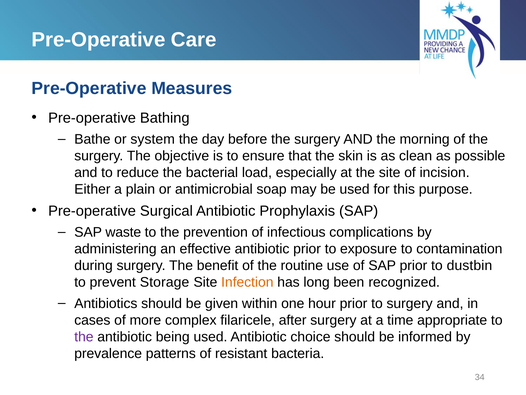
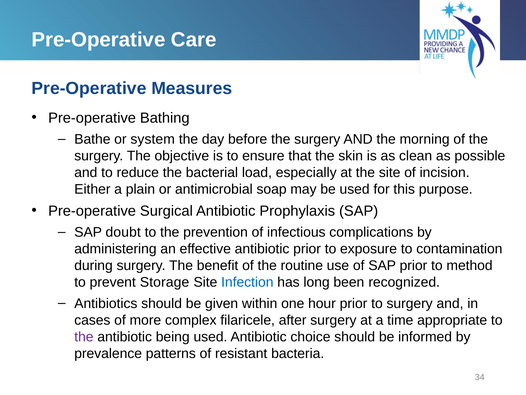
waste: waste -> doubt
dustbin: dustbin -> method
Infection colour: orange -> blue
